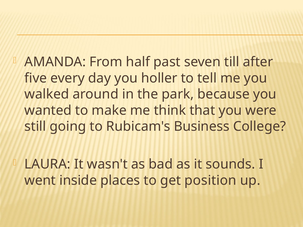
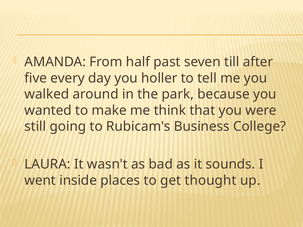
position: position -> thought
